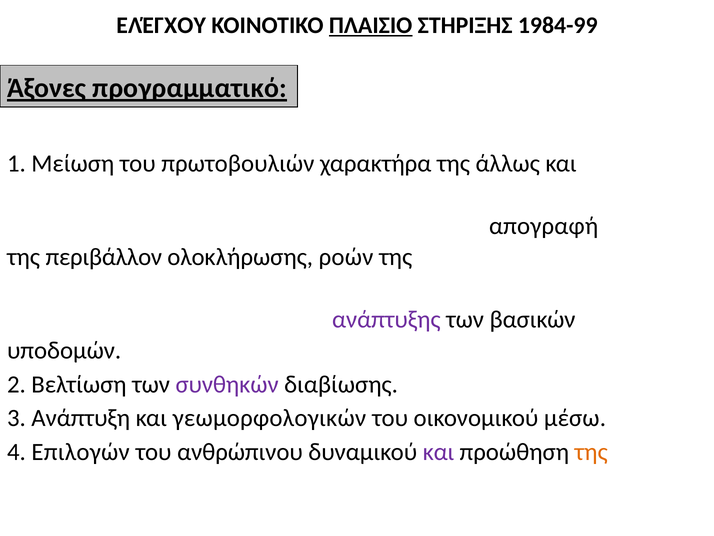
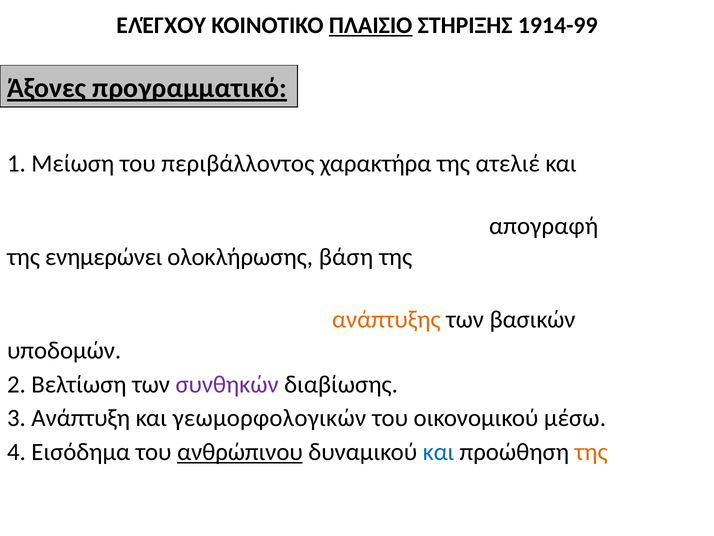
1984-99: 1984-99 -> 1914-99
πρωτοβουλιών: πρωτοβουλιών -> περιβάλλοντος
άλλως: άλλως -> ατελιέ
περιβάλλον: περιβάλλον -> ενημερώνει
ροών: ροών -> βάση
ανάπτυξης colour: purple -> orange
Επιλογών: Επιλογών -> Εισόδημα
ανθρώπινου underline: none -> present
και at (438, 452) colour: purple -> blue
